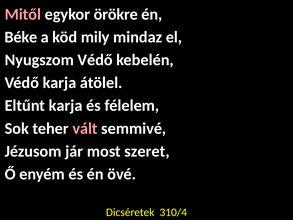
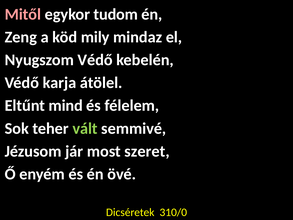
örökre: örökre -> tudom
Béke: Béke -> Zeng
Eltűnt karja: karja -> mind
vált colour: pink -> light green
310/4: 310/4 -> 310/0
